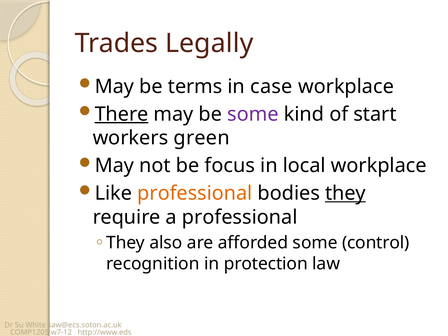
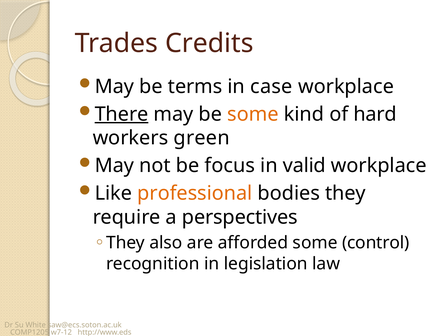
Legally: Legally -> Credits
some at (253, 114) colour: purple -> orange
start: start -> hard
local: local -> valid
they at (345, 193) underline: present -> none
a professional: professional -> perspectives
protection: protection -> legislation
